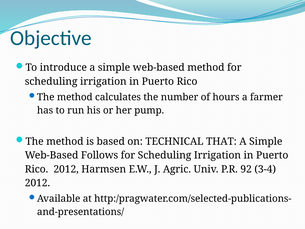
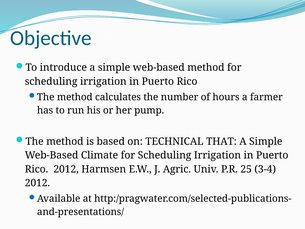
Follows: Follows -> Climate
92: 92 -> 25
